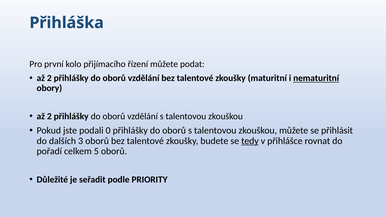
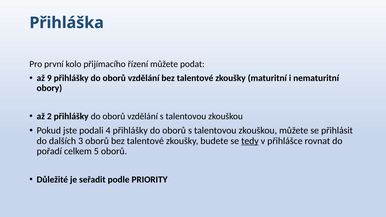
2 at (49, 78): 2 -> 9
nematuritní underline: present -> none
0: 0 -> 4
